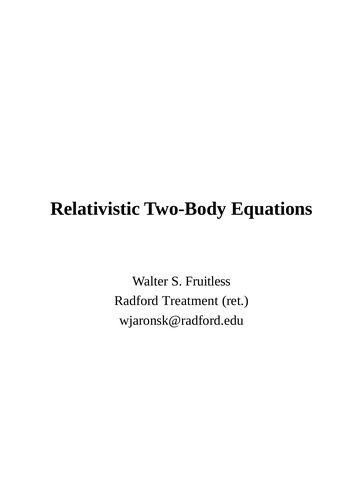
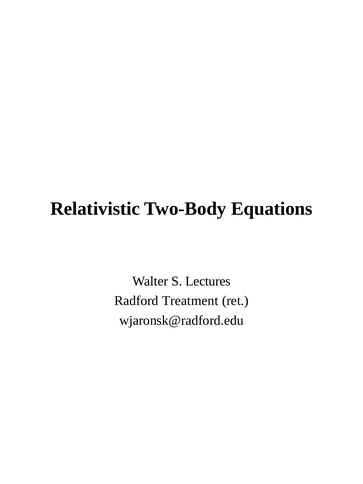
Fruitless: Fruitless -> Lectures
